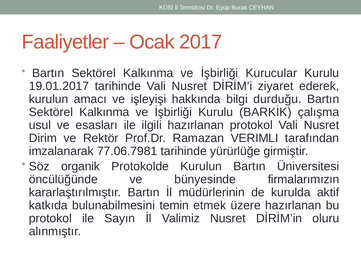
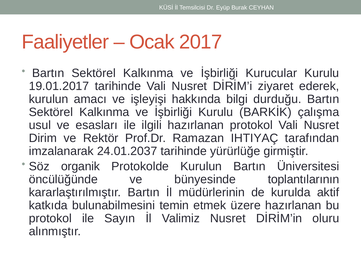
VERIMLI: VERIMLI -> IHTIYAÇ
77.06.7981: 77.06.7981 -> 24.01.2037
firmalarımızın: firmalarımızın -> toplantılarının
